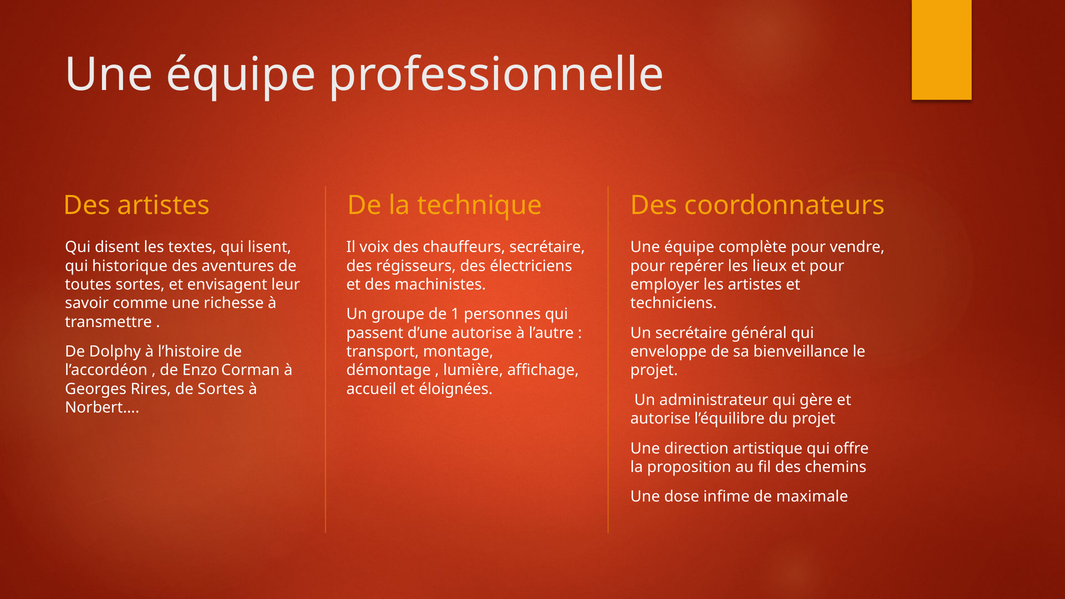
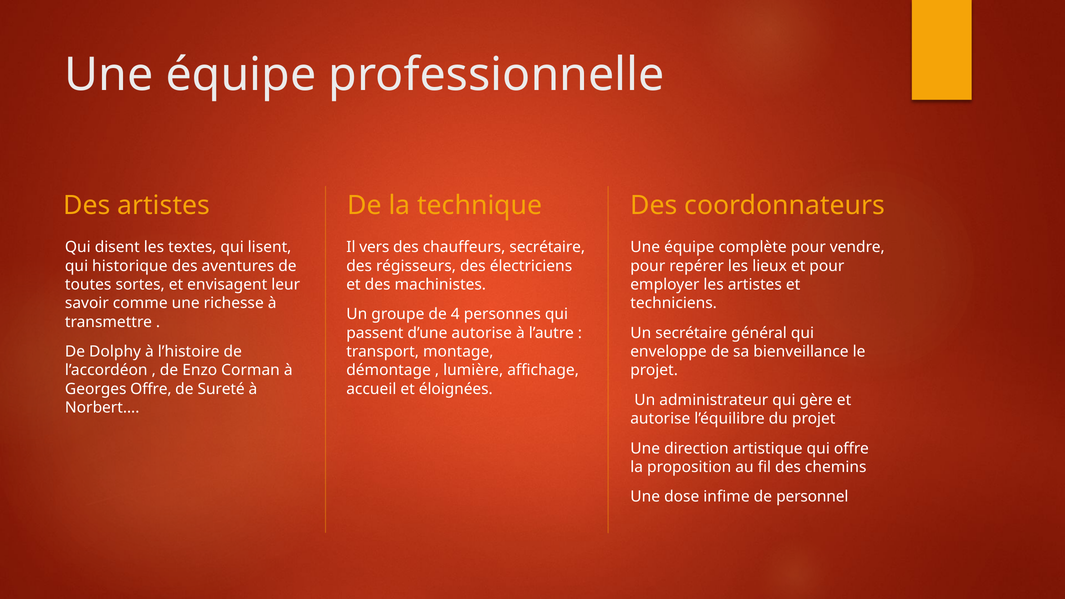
voix: voix -> vers
1: 1 -> 4
Georges Rires: Rires -> Offre
de Sortes: Sortes -> Sureté
maximale: maximale -> personnel
